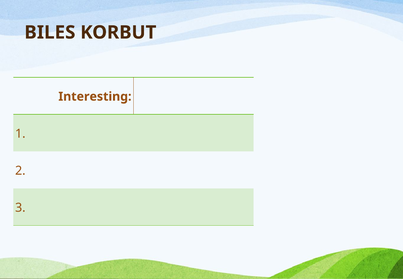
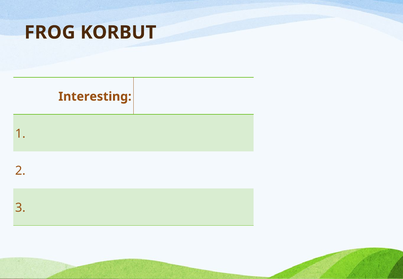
BILES: BILES -> FROG
